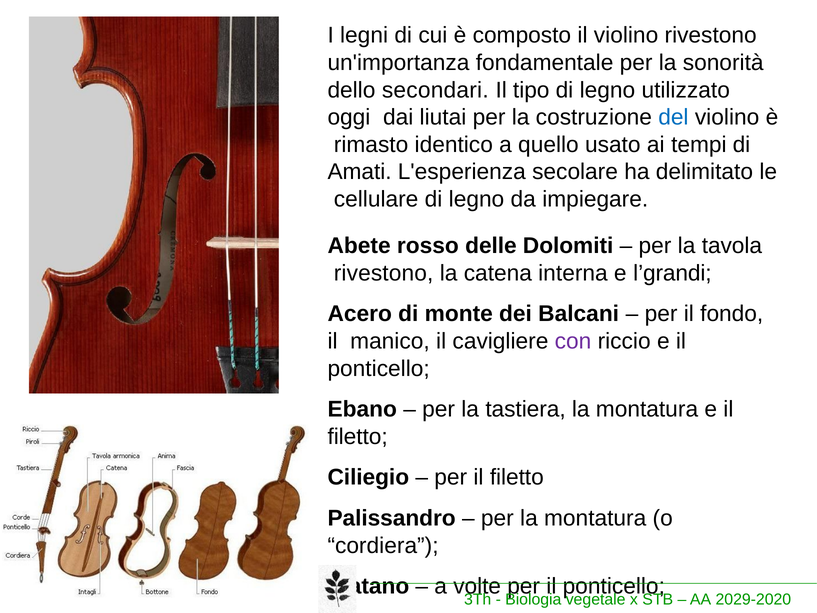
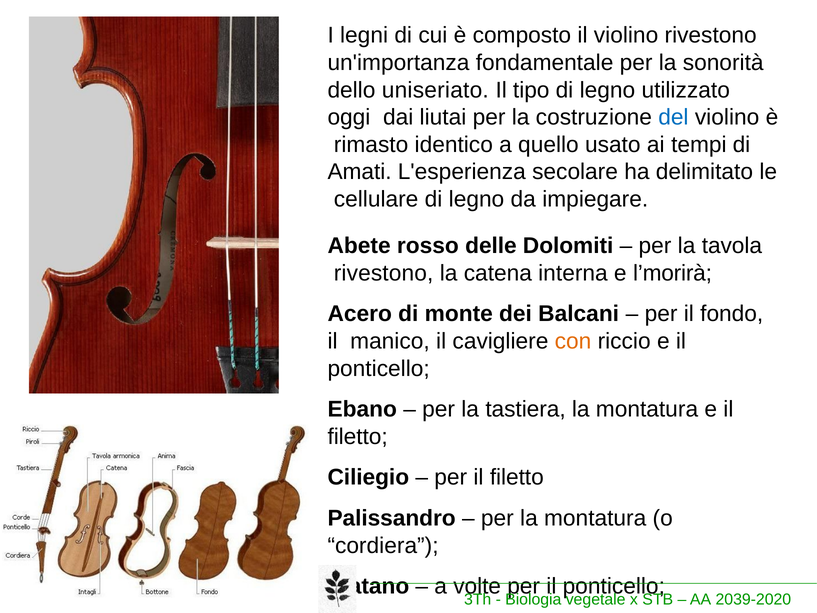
secondari: secondari -> uniseriato
l’grandi: l’grandi -> l’morirà
con colour: purple -> orange
2029-2020: 2029-2020 -> 2039-2020
